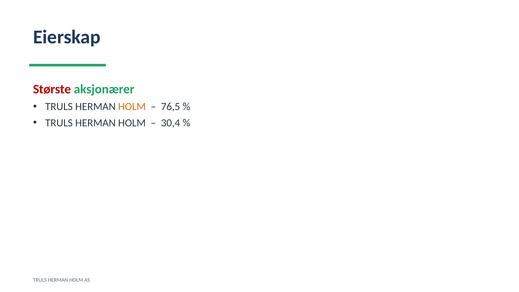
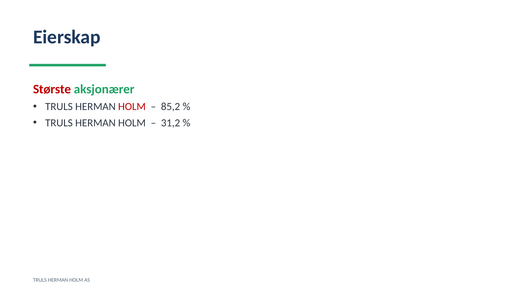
HOLM at (132, 107) colour: orange -> red
76,5: 76,5 -> 85,2
30,4: 30,4 -> 31,2
